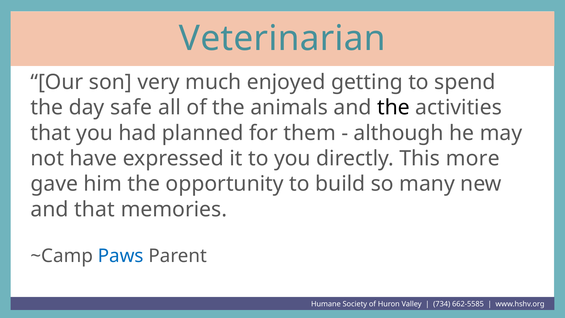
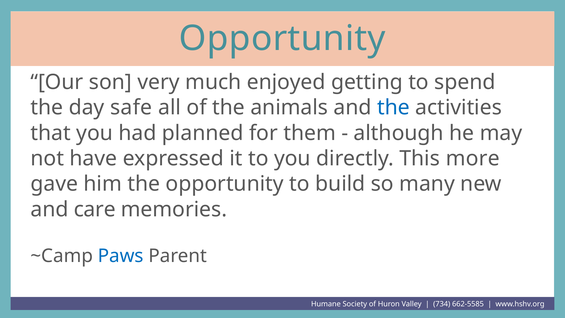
Veterinarian at (282, 38): Veterinarian -> Opportunity
the at (393, 108) colour: black -> blue
and that: that -> care
